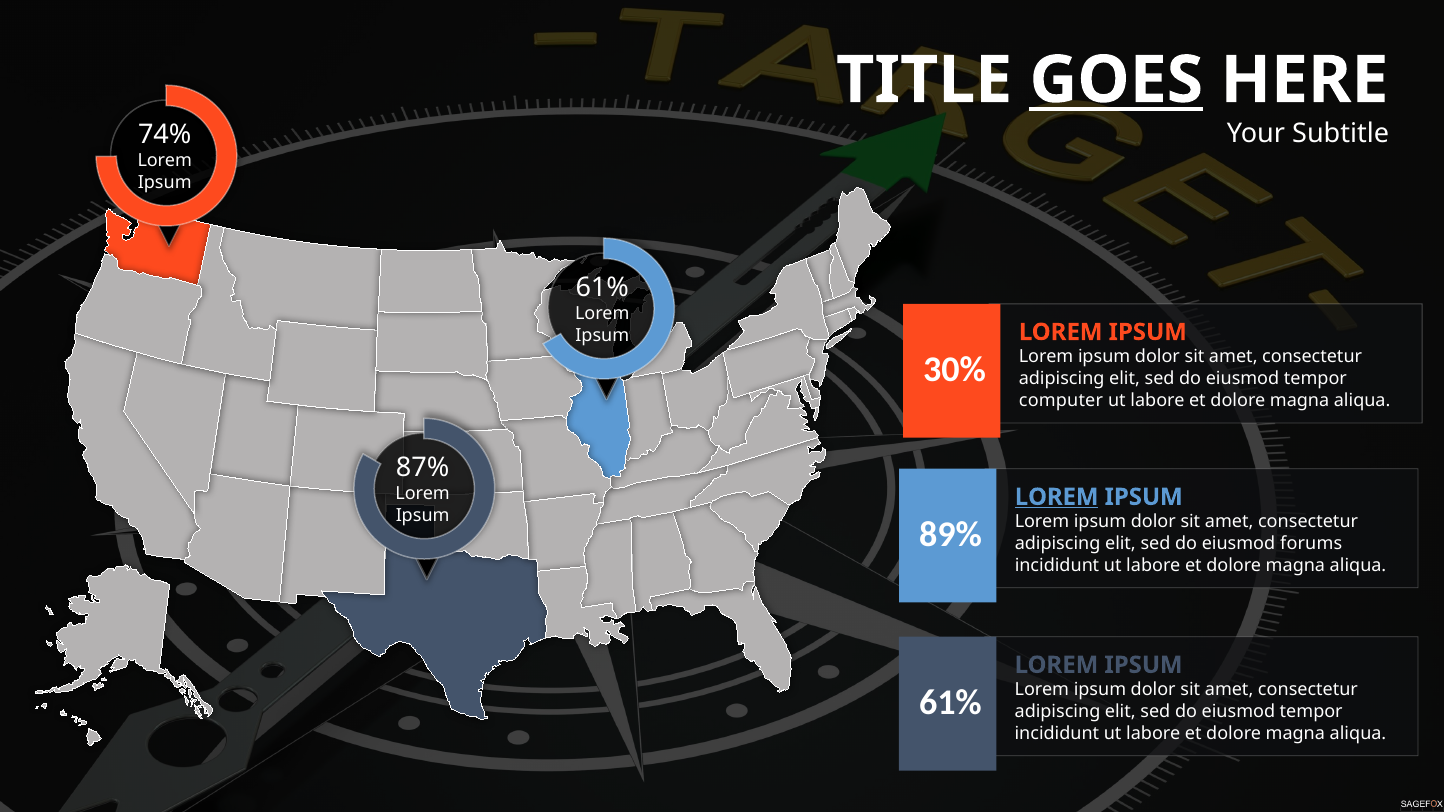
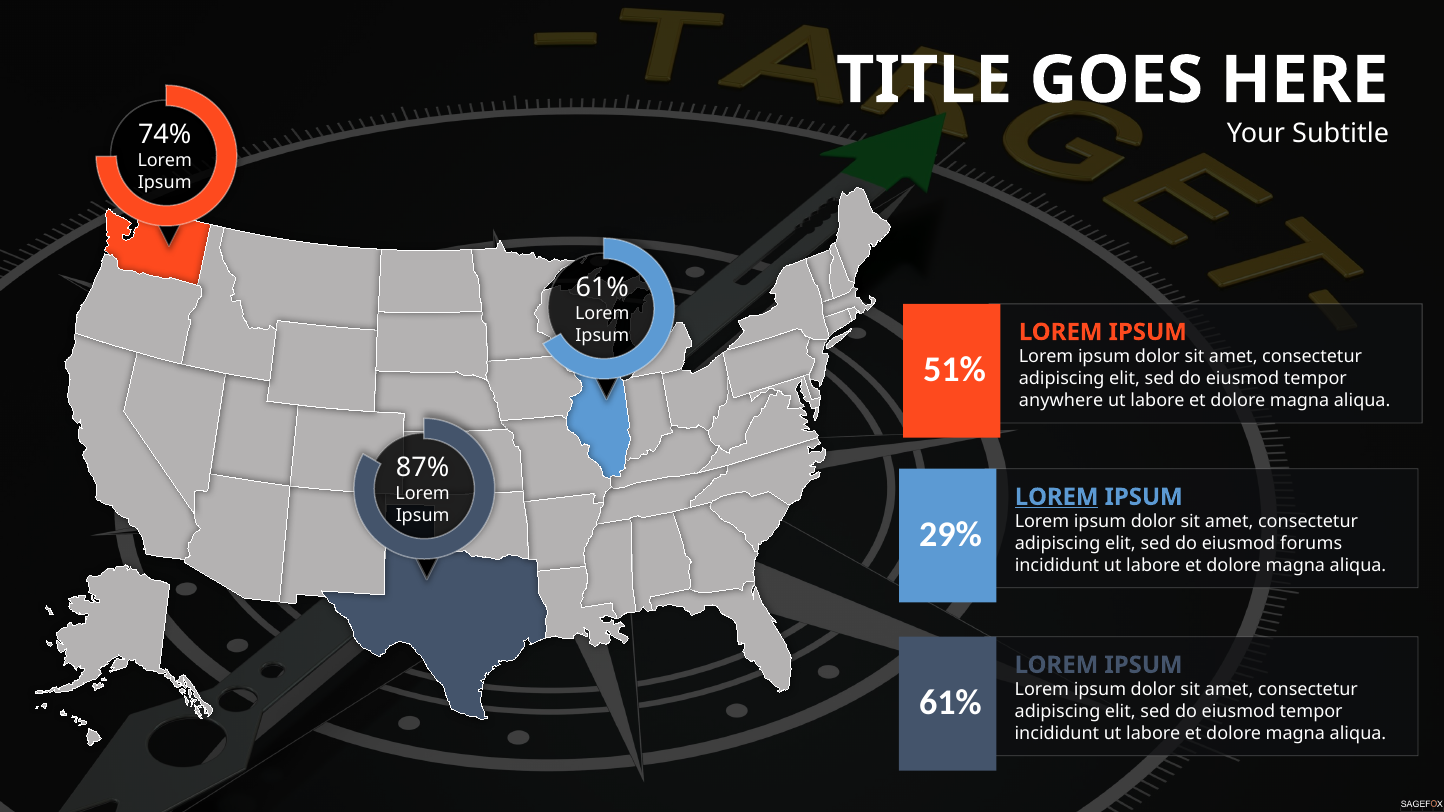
GOES underline: present -> none
30%: 30% -> 51%
computer: computer -> anywhere
89%: 89% -> 29%
